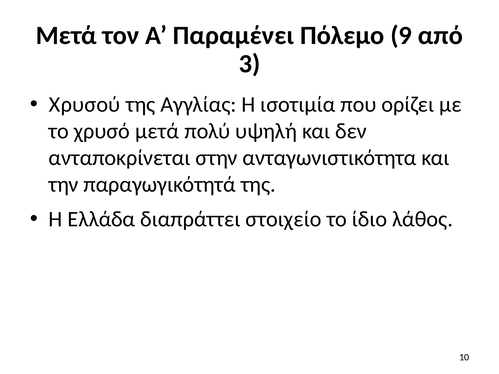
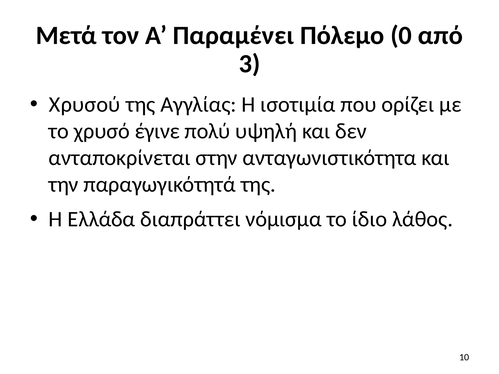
9: 9 -> 0
χρυσό μετά: μετά -> έγινε
στοιχείο: στοιχείο -> νόμισμα
